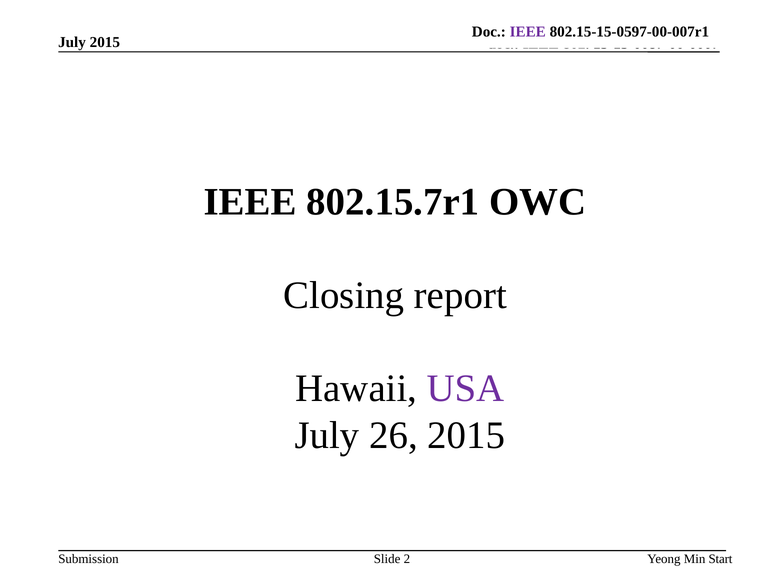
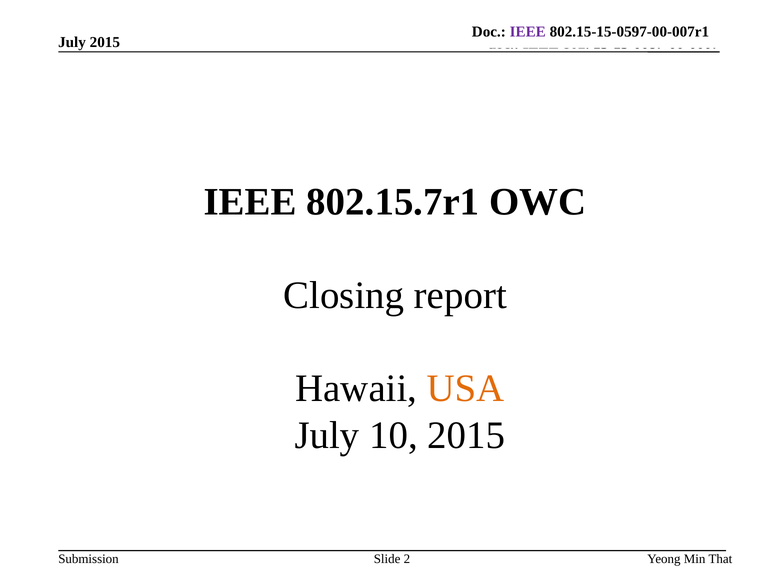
USA colour: purple -> orange
26: 26 -> 10
Start: Start -> That
